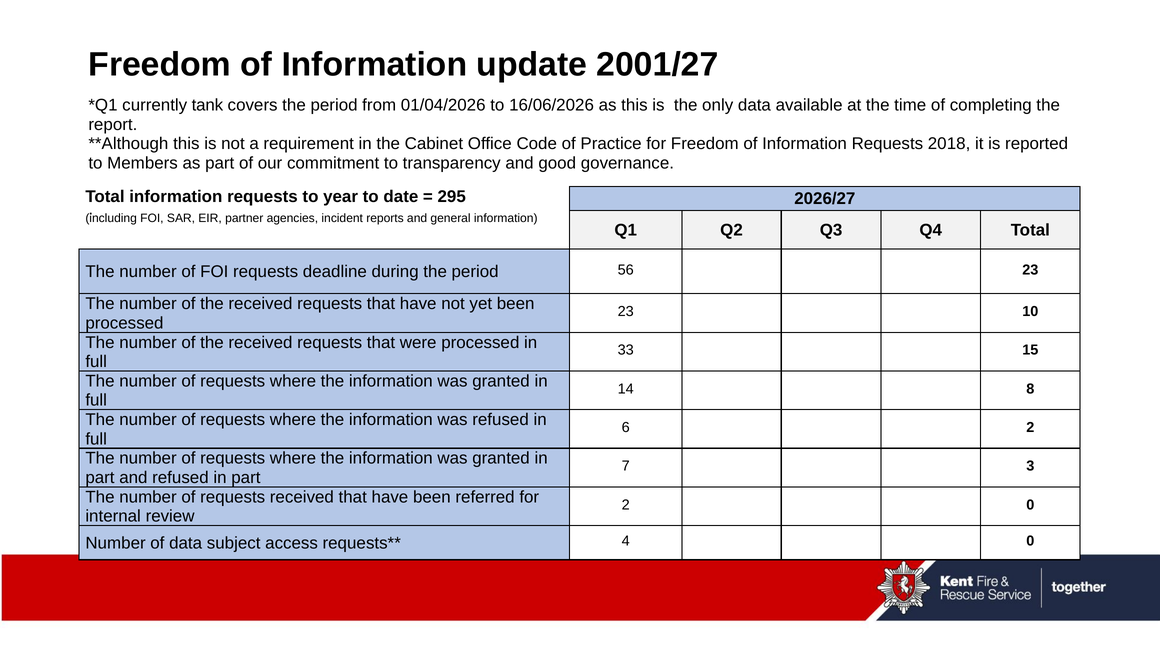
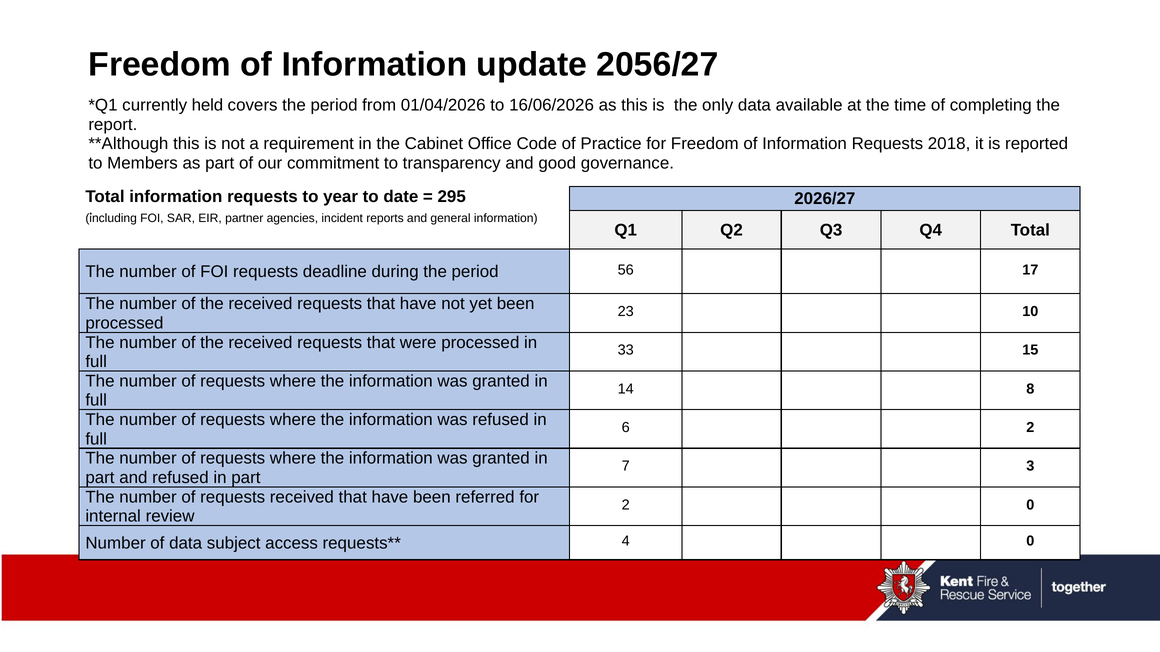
2001/27: 2001/27 -> 2056/27
tank: tank -> held
56 23: 23 -> 17
